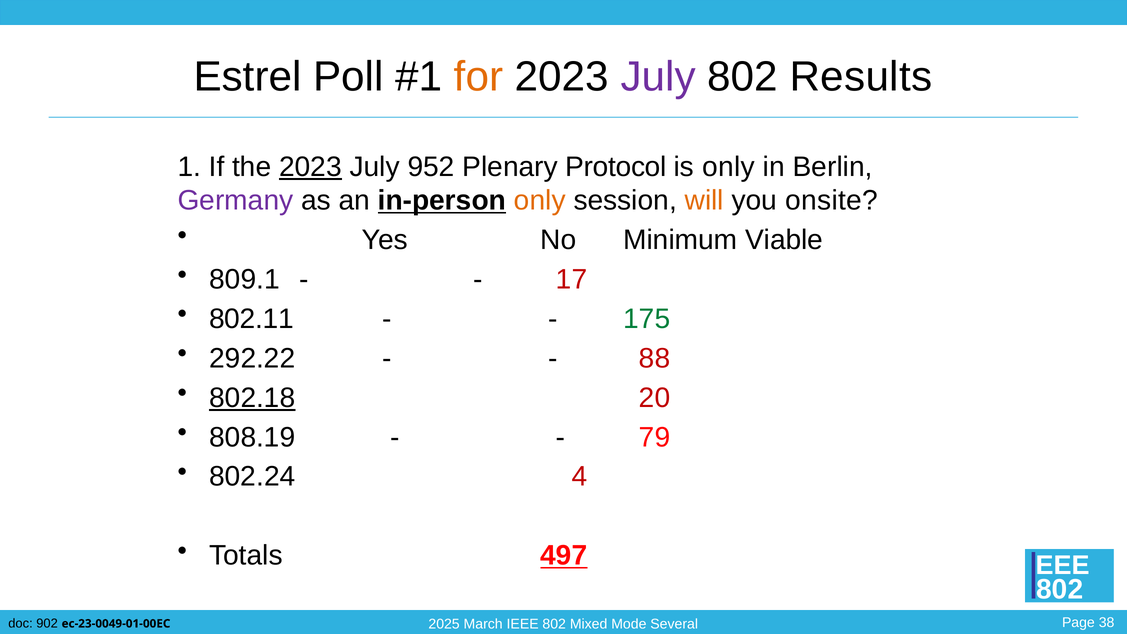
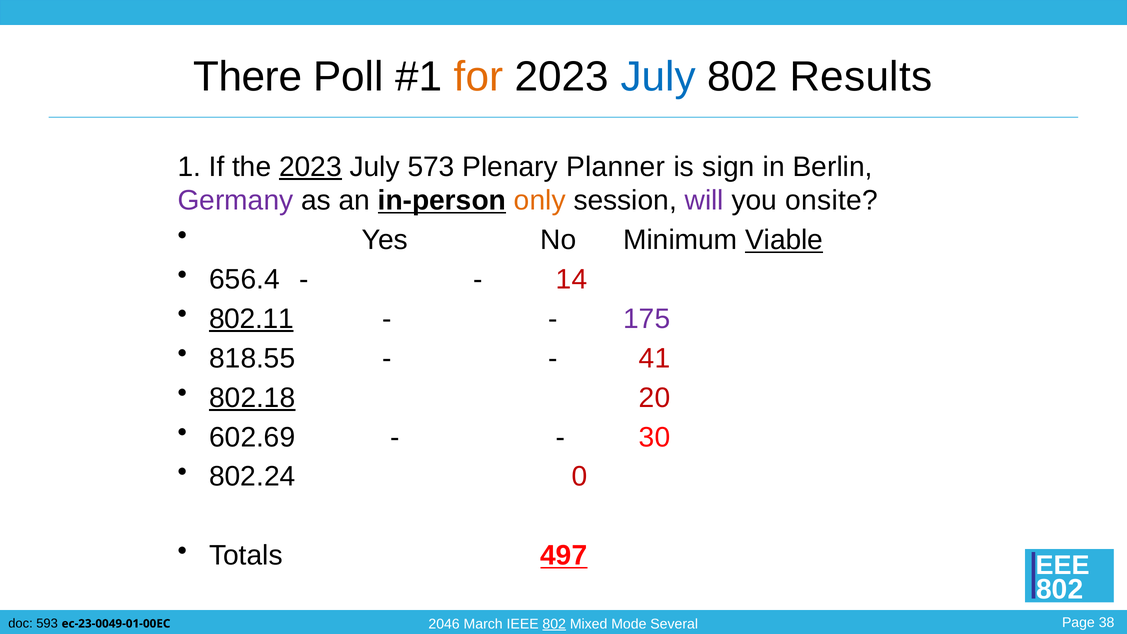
Estrel: Estrel -> There
July at (658, 77) colour: purple -> blue
952: 952 -> 573
Protocol: Protocol -> Planner
is only: only -> sign
will colour: orange -> purple
Viable underline: none -> present
809.1: 809.1 -> 656.4
17: 17 -> 14
802.11 underline: none -> present
175 colour: green -> purple
292.22: 292.22 -> 818.55
88: 88 -> 41
808.19: 808.19 -> 602.69
79: 79 -> 30
4: 4 -> 0
902: 902 -> 593
2025: 2025 -> 2046
802 at (554, 624) underline: none -> present
